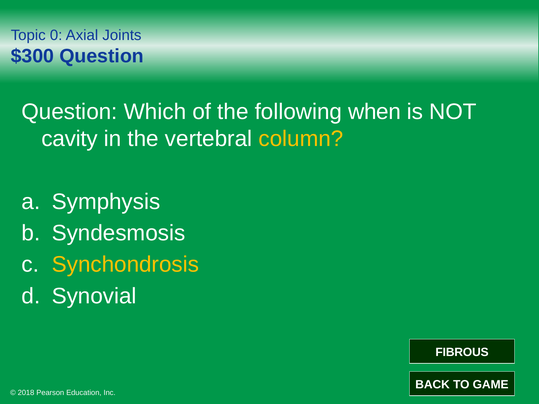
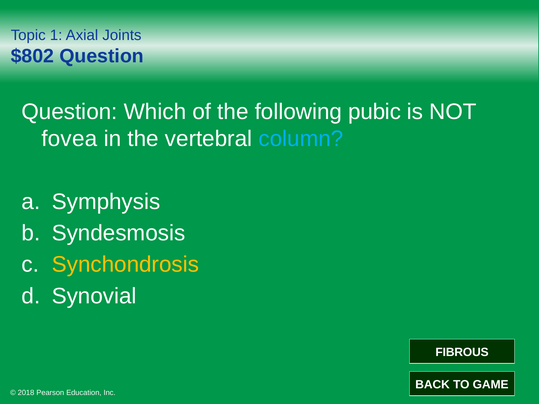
0: 0 -> 1
$300: $300 -> $802
when: when -> pubic
cavity: cavity -> fovea
column colour: yellow -> light blue
